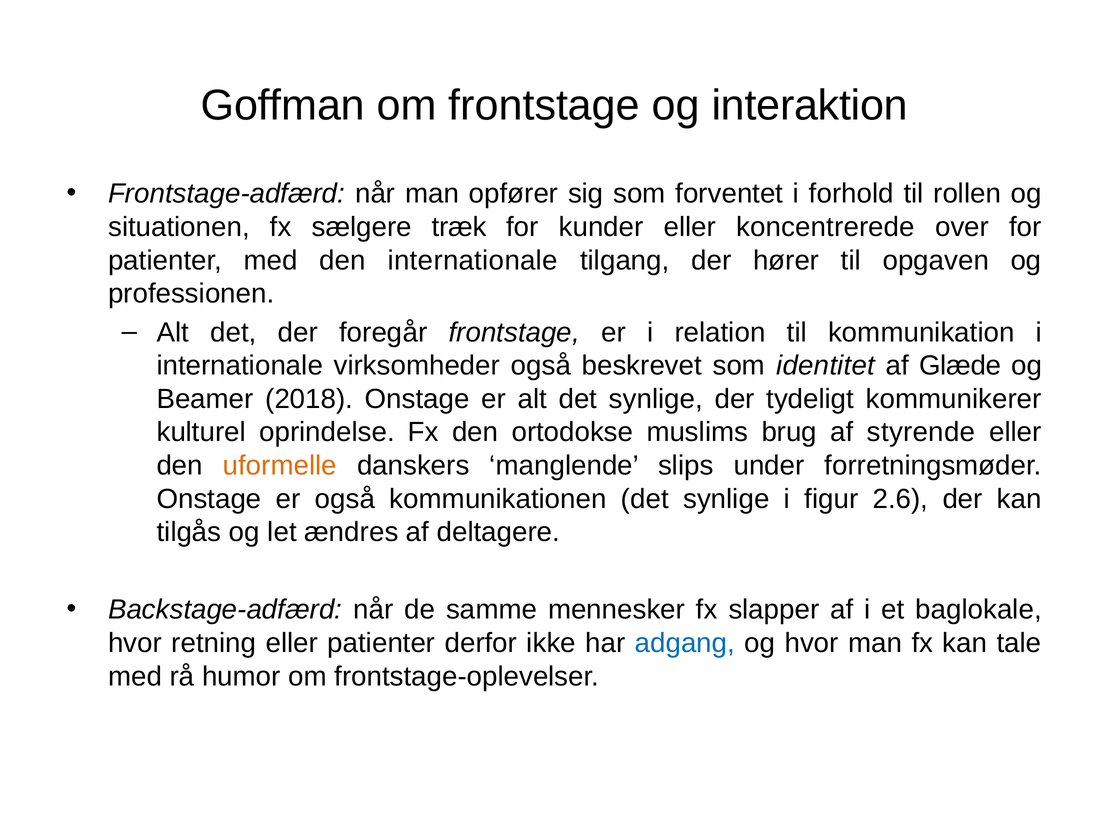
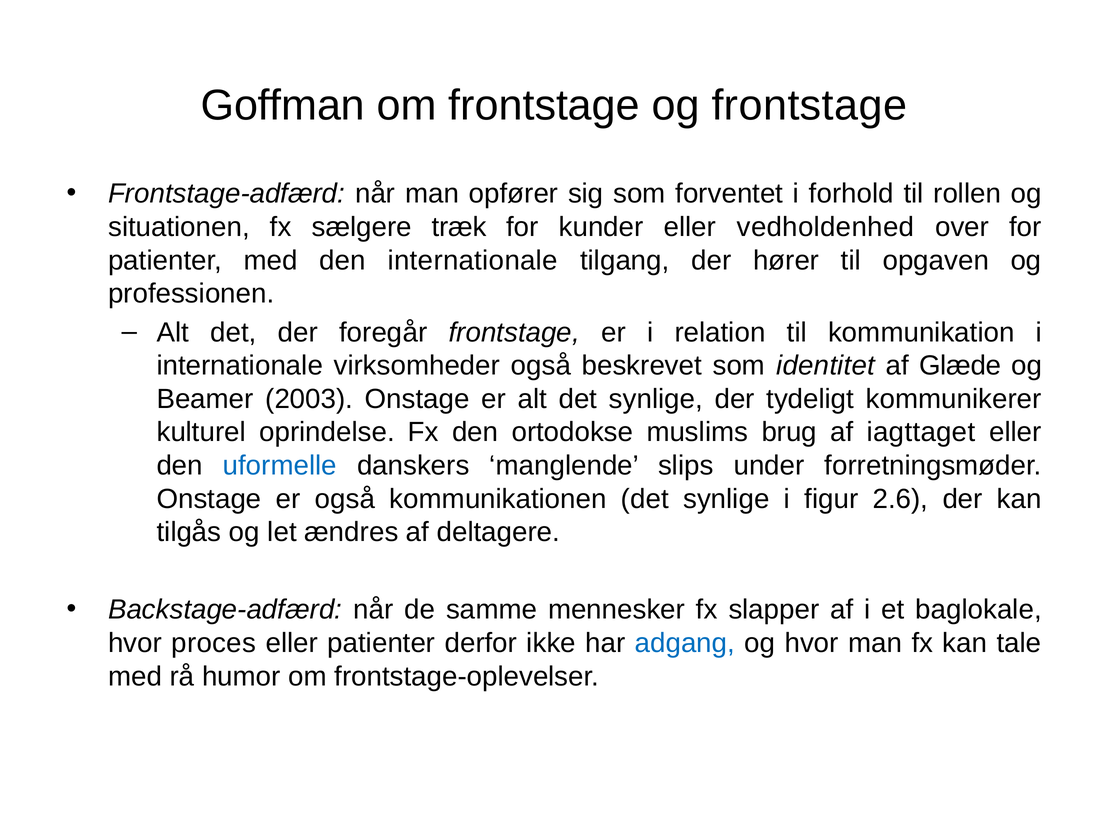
og interaktion: interaktion -> frontstage
koncentrerede: koncentrerede -> vedholdenhed
2018: 2018 -> 2003
styrende: styrende -> iagttaget
uformelle colour: orange -> blue
retning: retning -> proces
